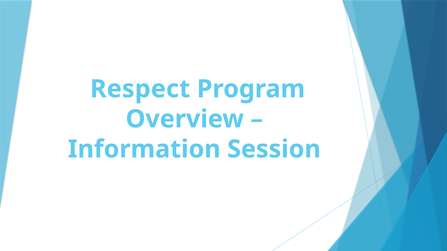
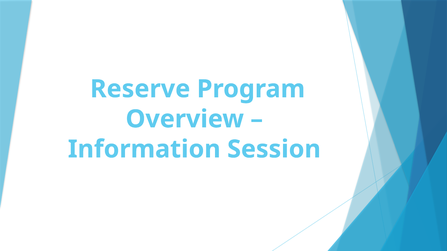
Respect: Respect -> Reserve
